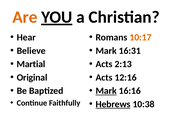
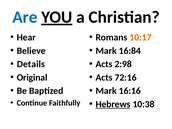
Are colour: orange -> blue
16:31: 16:31 -> 16:84
Martial: Martial -> Details
2:13: 2:13 -> 2:98
12:16: 12:16 -> 72:16
Mark at (106, 91) underline: present -> none
